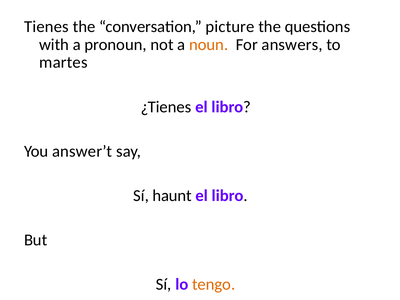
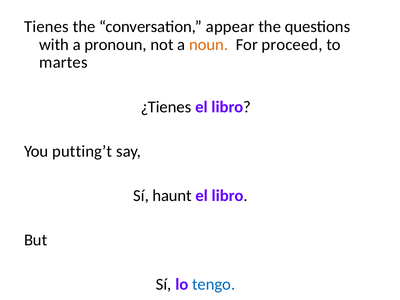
picture: picture -> appear
answers: answers -> proceed
answer’t: answer’t -> putting’t
tengo colour: orange -> blue
